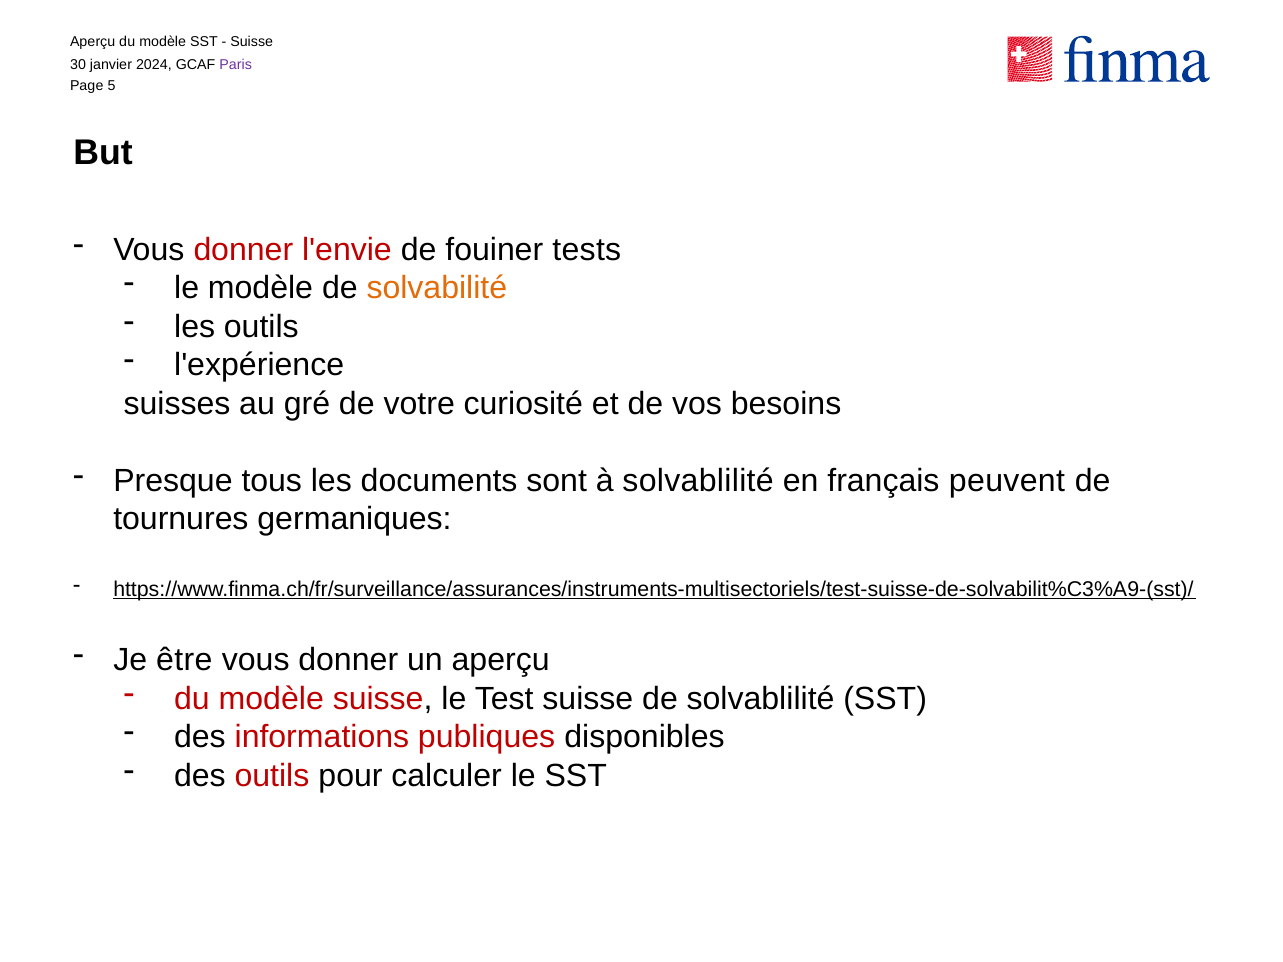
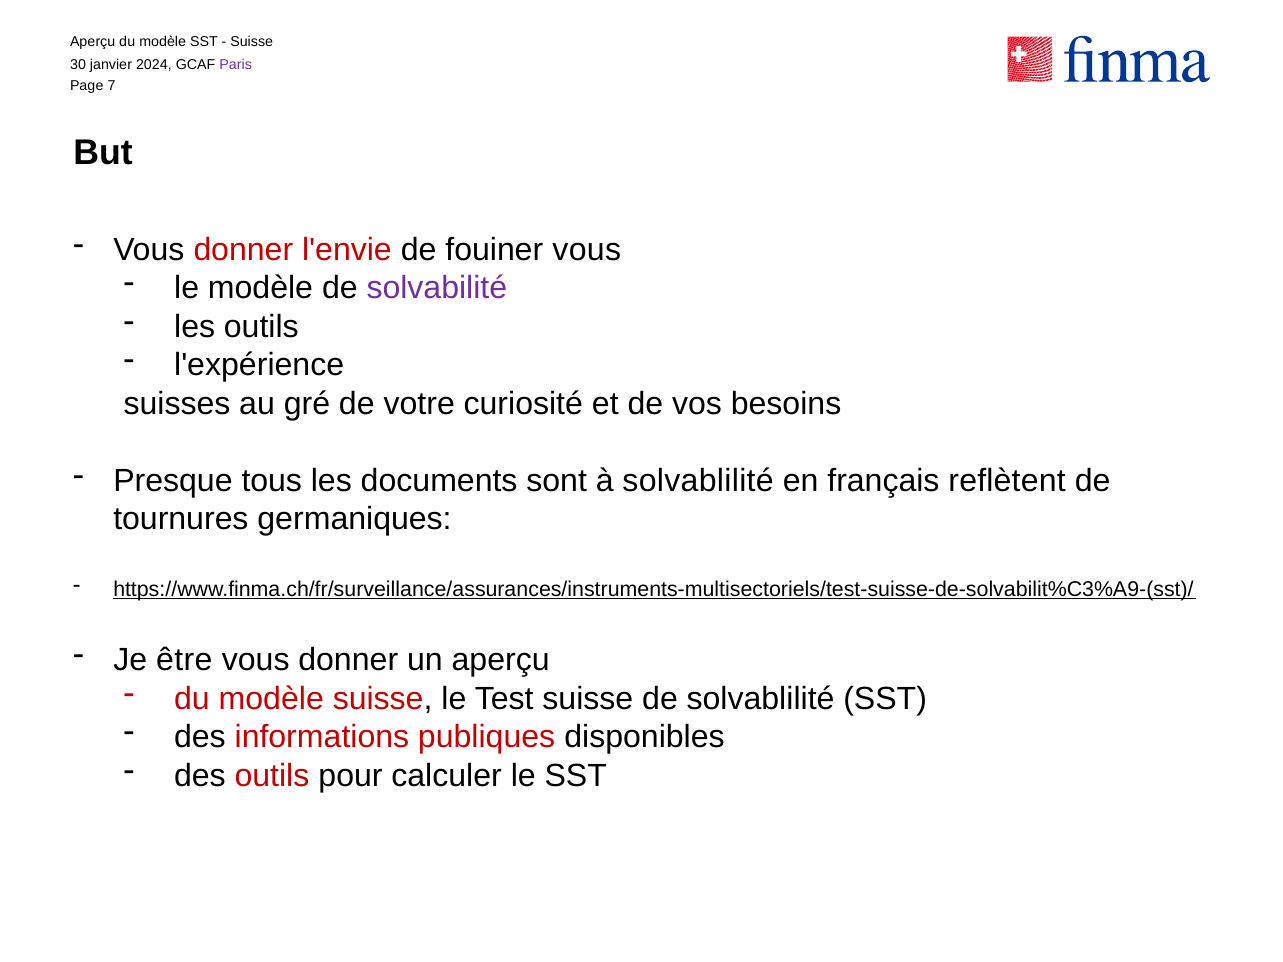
5: 5 -> 7
fouiner tests: tests -> vous
solvabilité colour: orange -> purple
peuvent: peuvent -> reflètent
